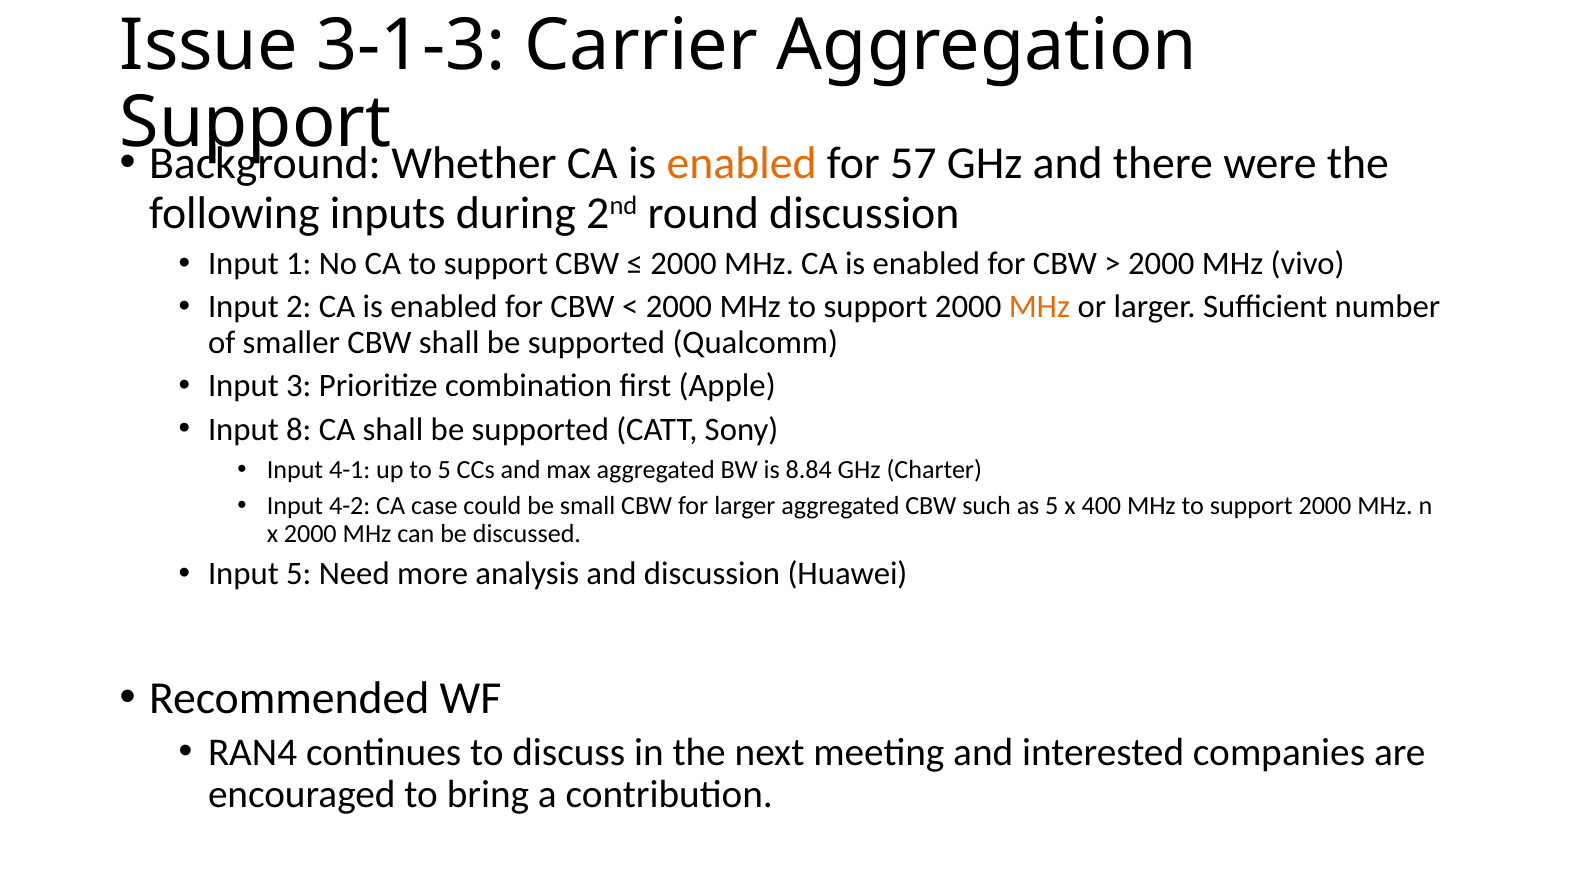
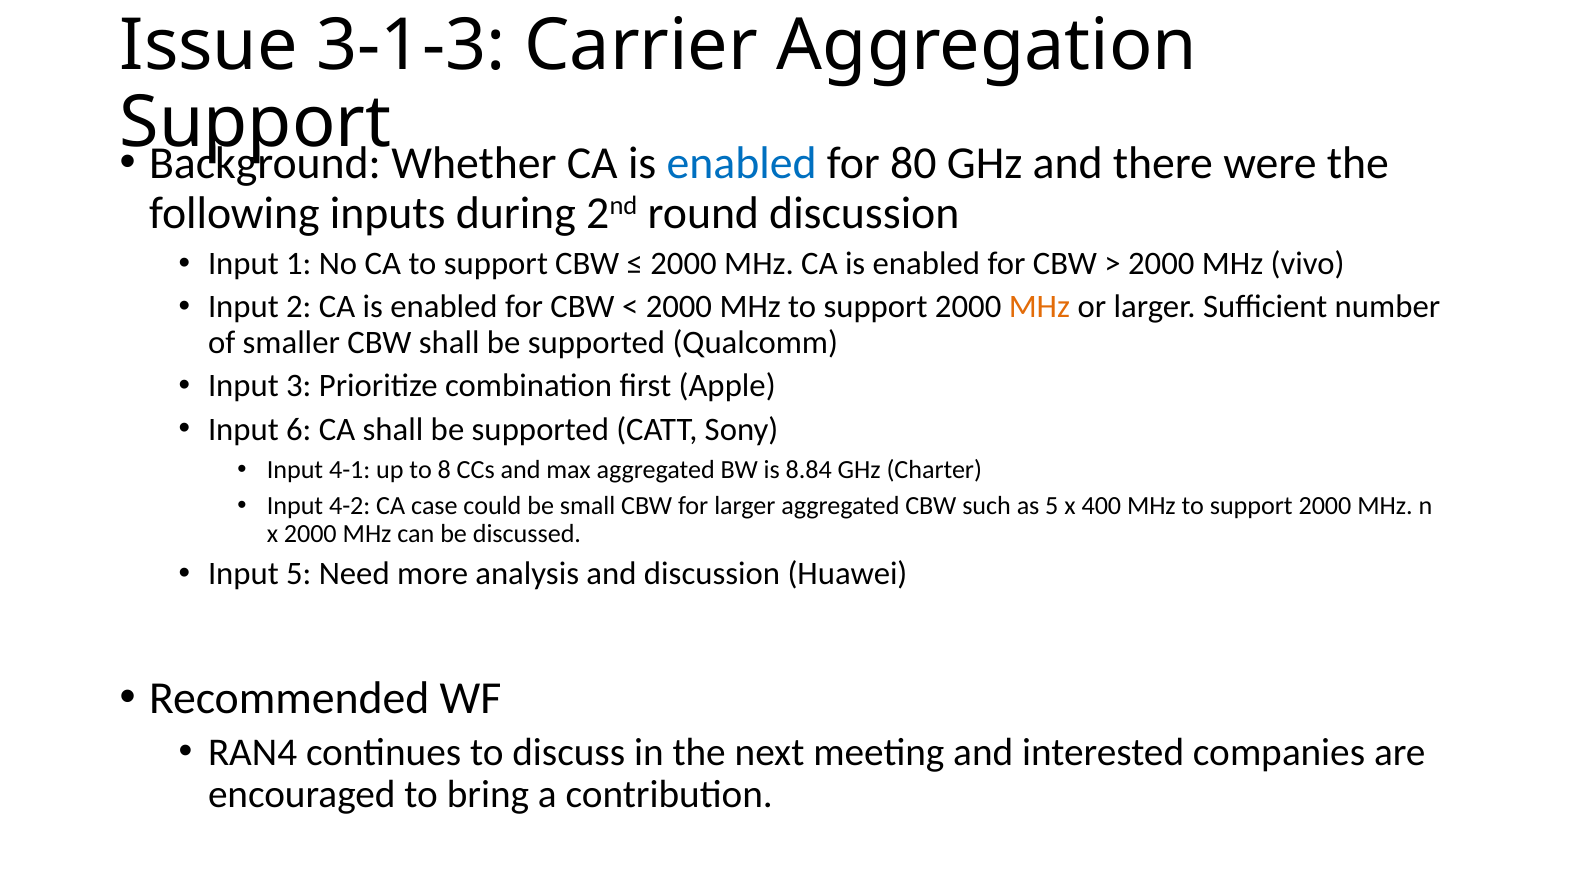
enabled at (742, 164) colour: orange -> blue
57: 57 -> 80
8: 8 -> 6
to 5: 5 -> 8
